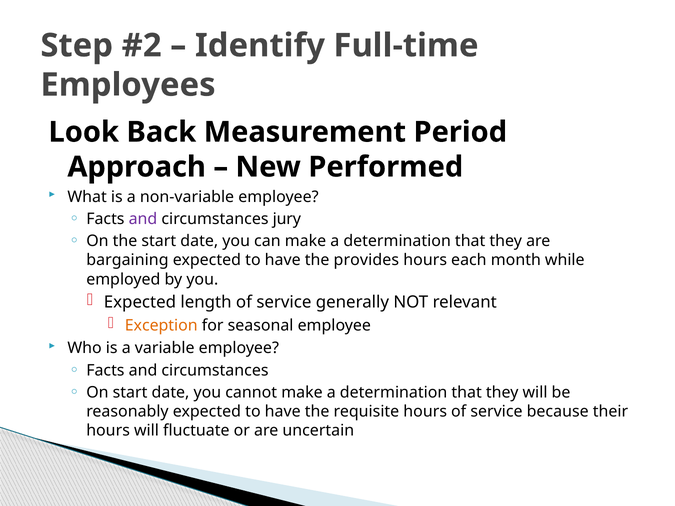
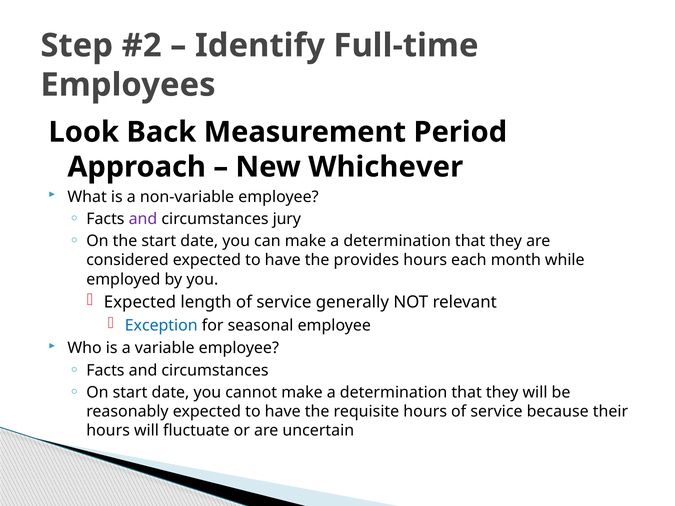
Performed: Performed -> Whichever
bargaining: bargaining -> considered
Exception colour: orange -> blue
